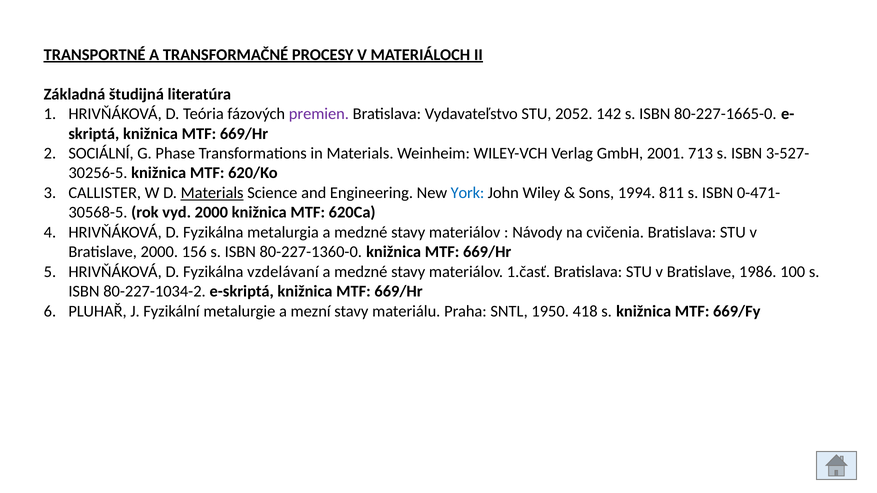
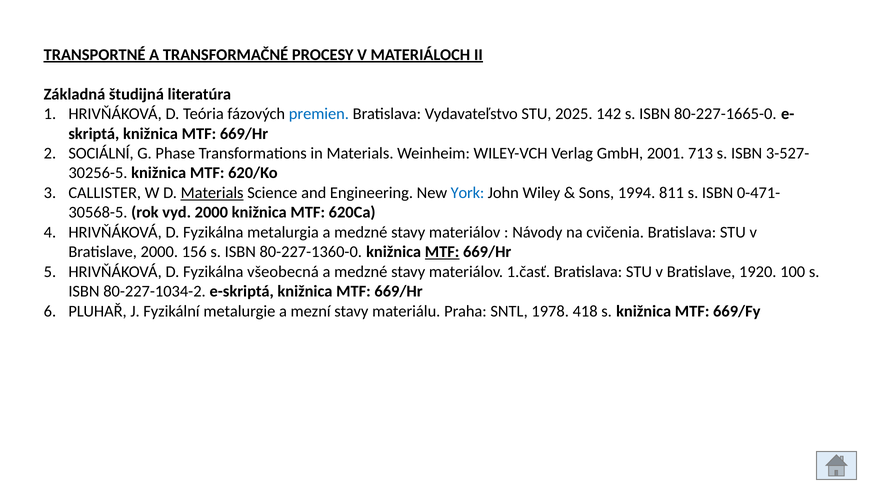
premien colour: purple -> blue
2052: 2052 -> 2025
MTF at (442, 252) underline: none -> present
vzdelávaní: vzdelávaní -> všeobecná
1986: 1986 -> 1920
1950: 1950 -> 1978
